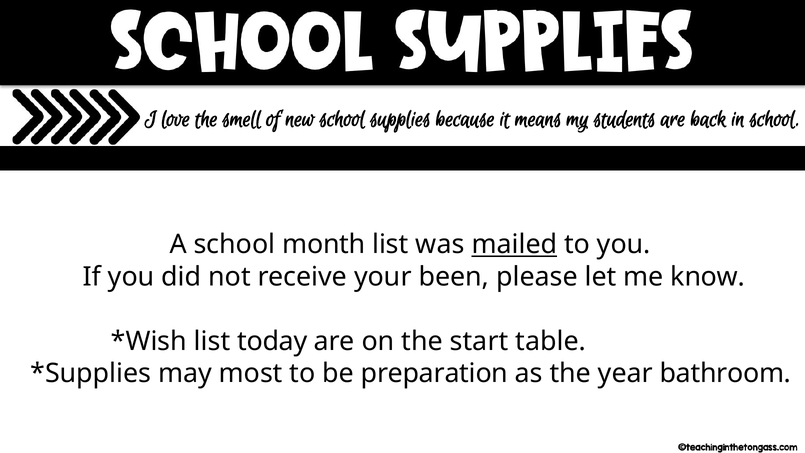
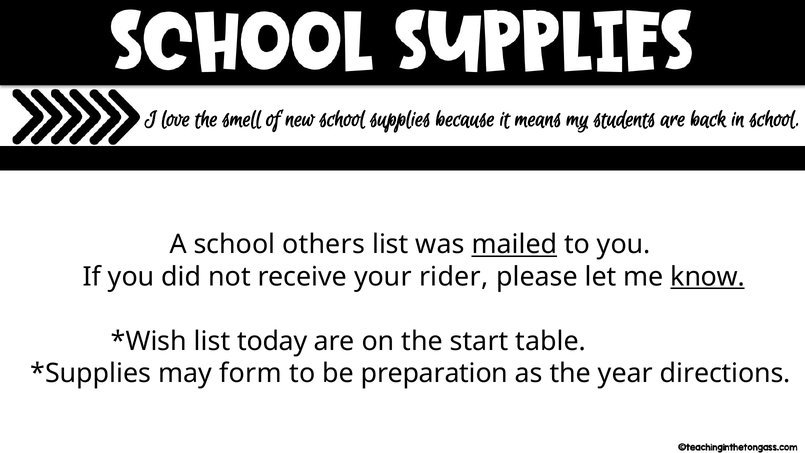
month: month -> others
been: been -> rider
know underline: none -> present
most: most -> form
bathroom: bathroom -> directions
